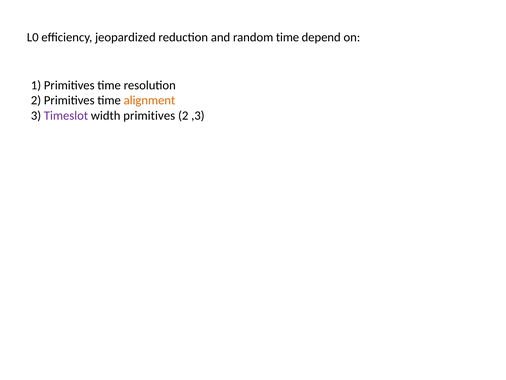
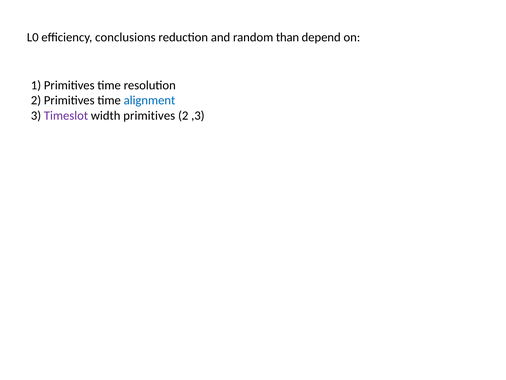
jeopardized: jeopardized -> conclusions
random time: time -> than
alignment colour: orange -> blue
